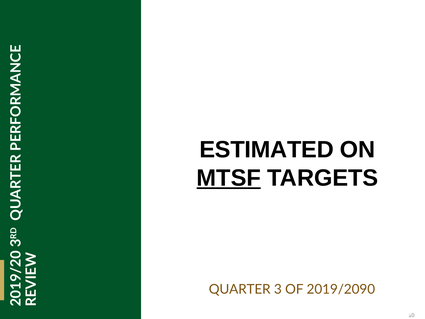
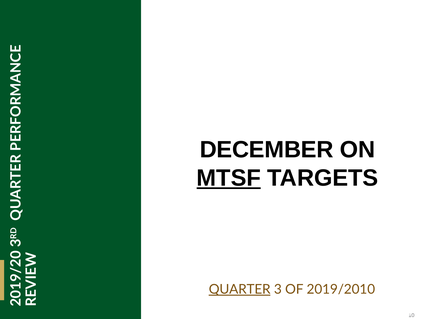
ESTIMATED: ESTIMATED -> DECEMBER
QUARTER underline: none -> present
2019/2090: 2019/2090 -> 2019/2010
